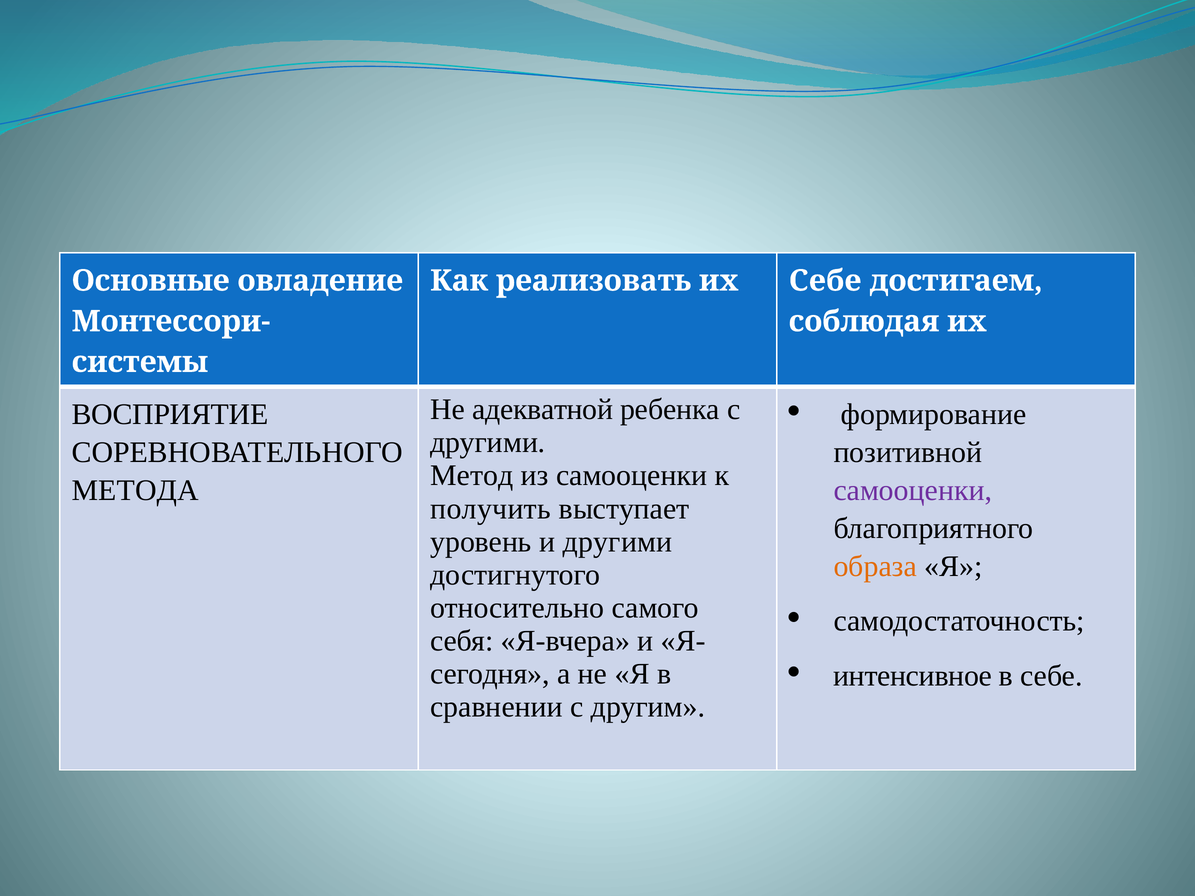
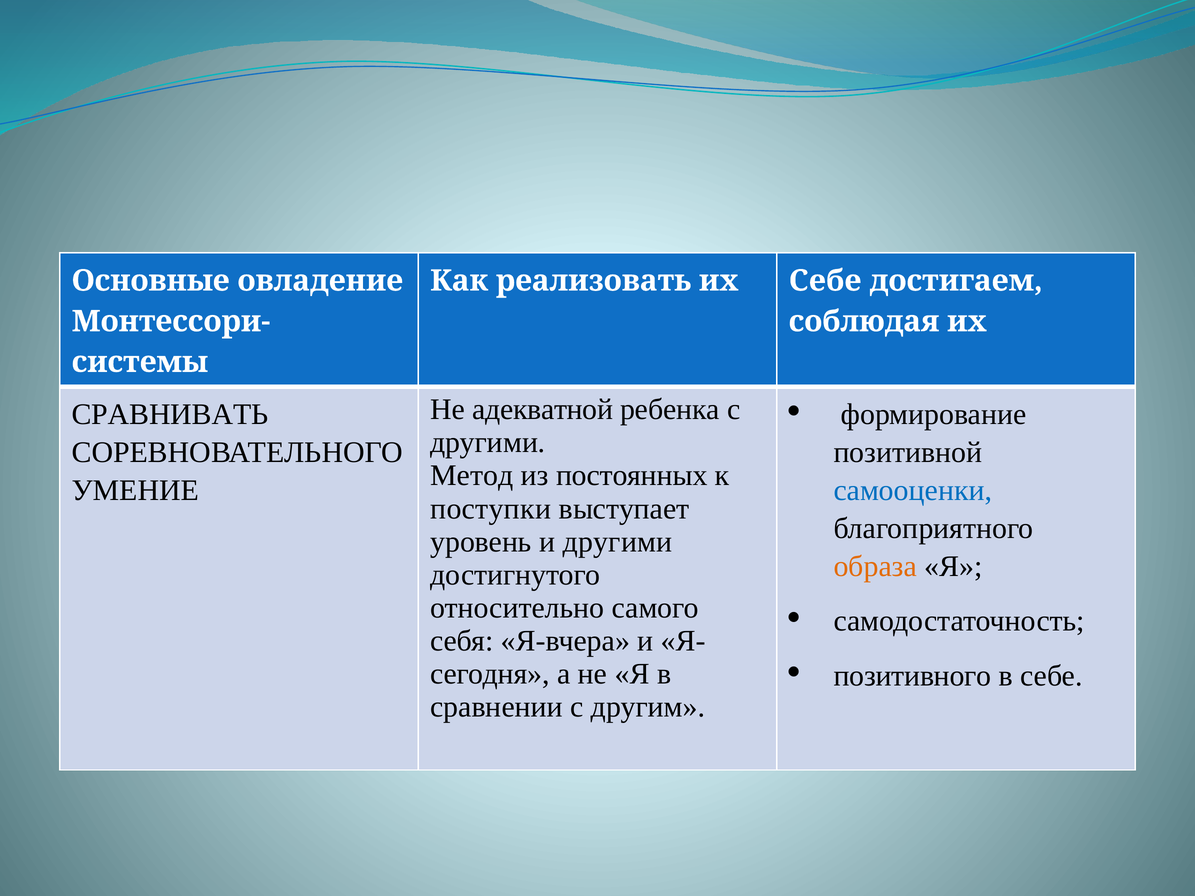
ВОСПРИЯТИЕ: ВОСПРИЯТИЕ -> СРАВНИВАТЬ
из самооценки: самооценки -> постоянных
МЕТОДА: МЕТОДА -> УМЕНИЕ
самооценки at (913, 491) colour: purple -> blue
получить: получить -> поступки
интенсивное: интенсивное -> позитивного
